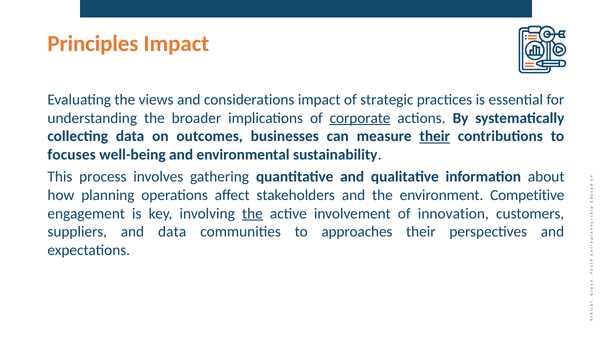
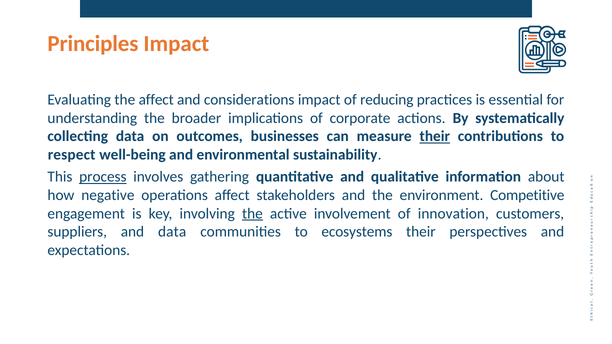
the views: views -> affect
strategic: strategic -> reducing
corporate underline: present -> none
focuses: focuses -> respect
process underline: none -> present
planning: planning -> negative
approaches: approaches -> ecosystems
